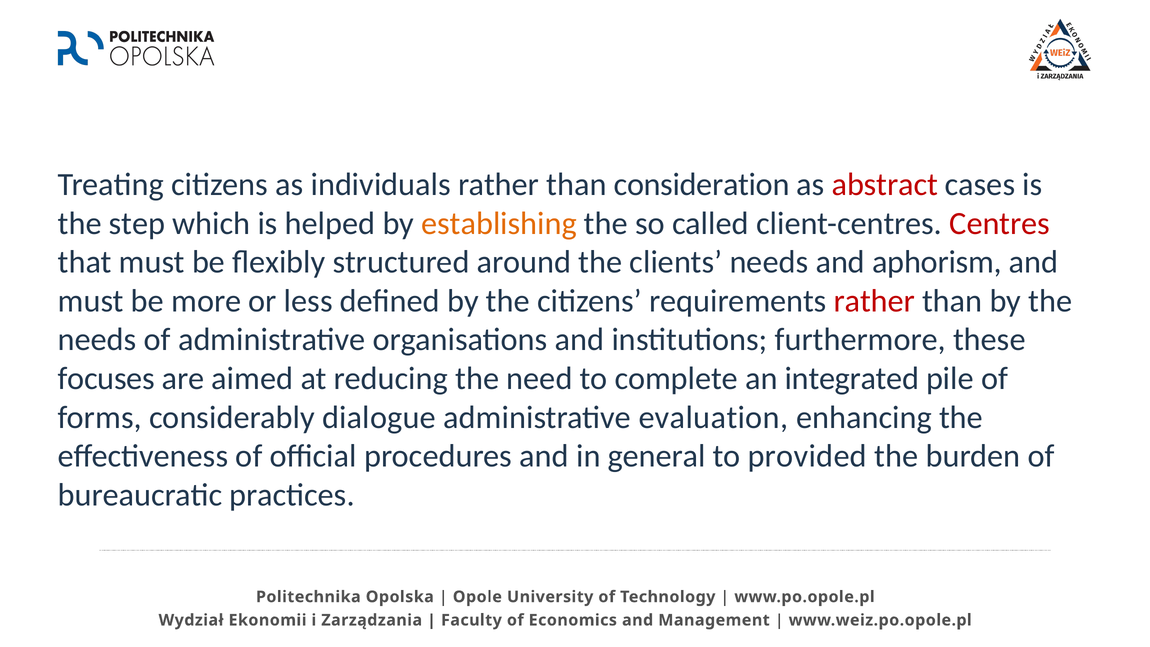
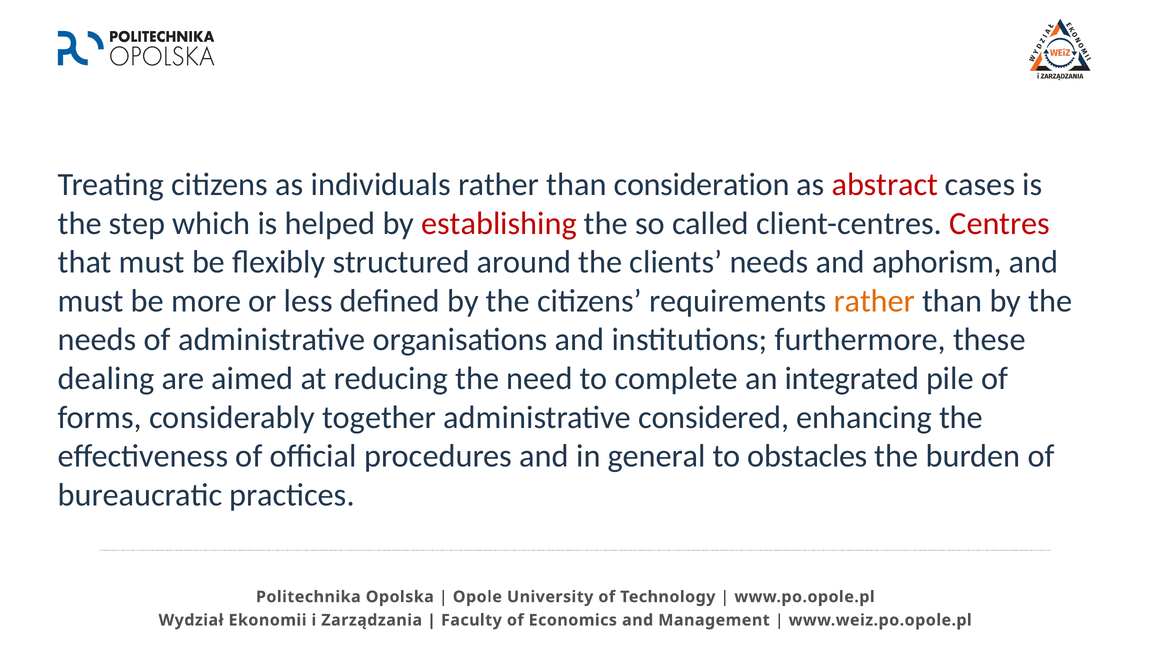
establishing colour: orange -> red
rather at (874, 301) colour: red -> orange
focuses: focuses -> dealing
dialogue: dialogue -> together
evaluation: evaluation -> considered
provided: provided -> obstacles
